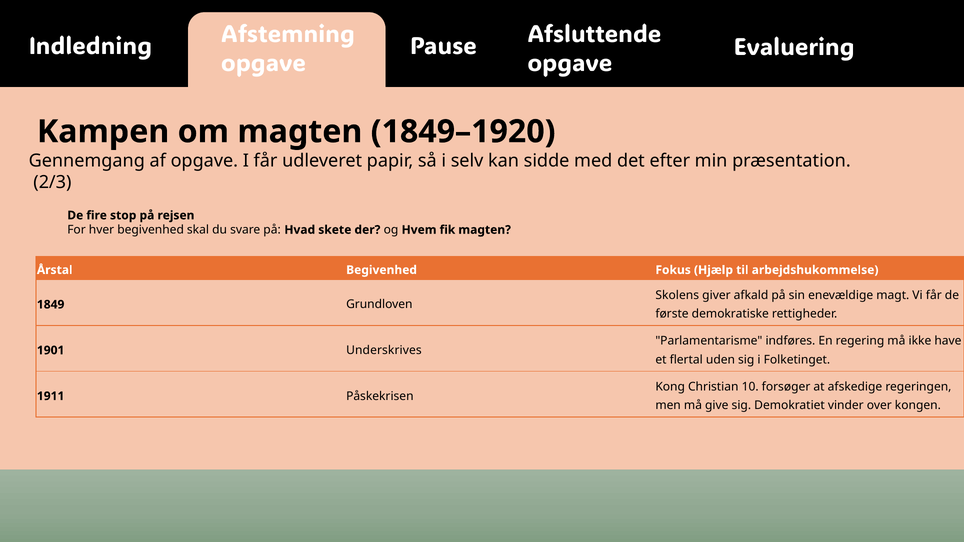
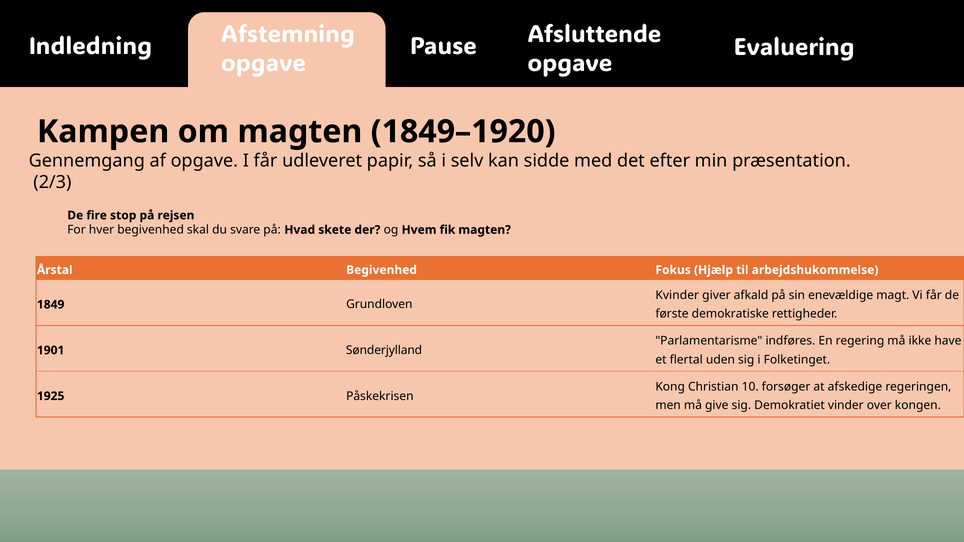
Skolens: Skolens -> Kvinder
Underskrives: Underskrives -> Sønderjylland
1911: 1911 -> 1925
